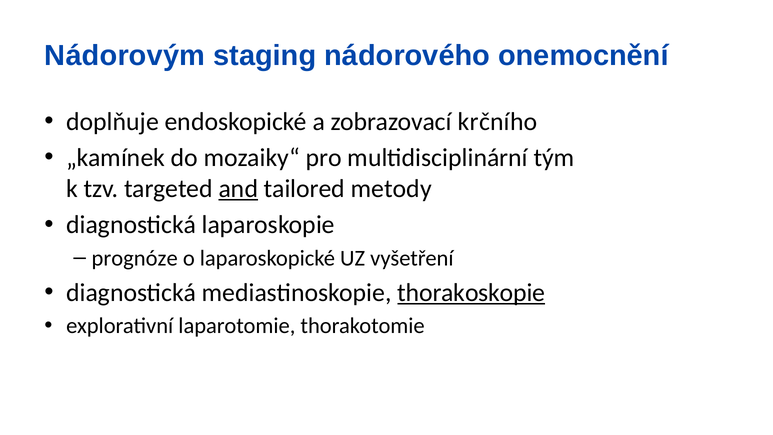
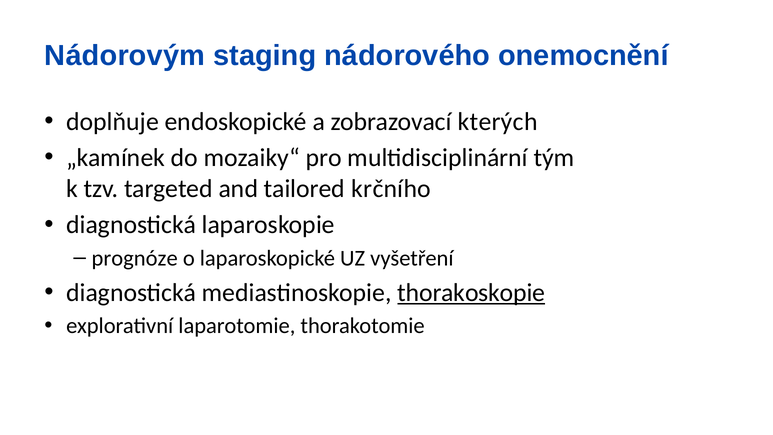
krčního: krčního -> kterých
and underline: present -> none
metody: metody -> krčního
